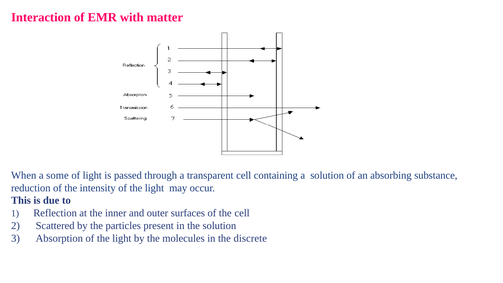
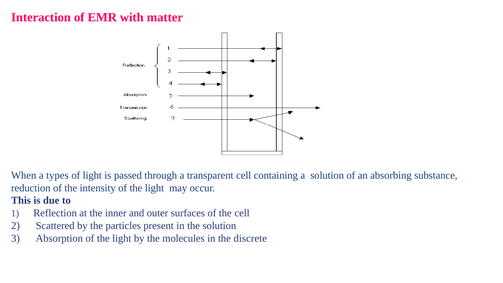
some: some -> types
